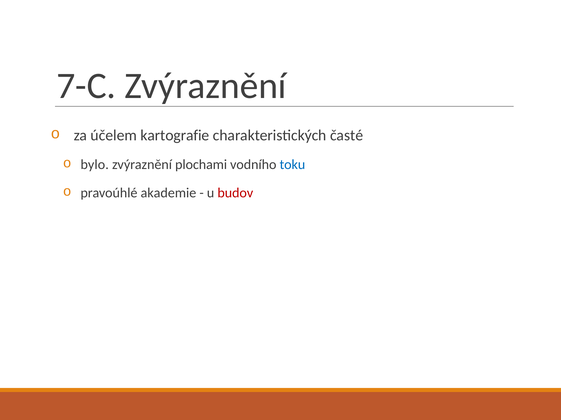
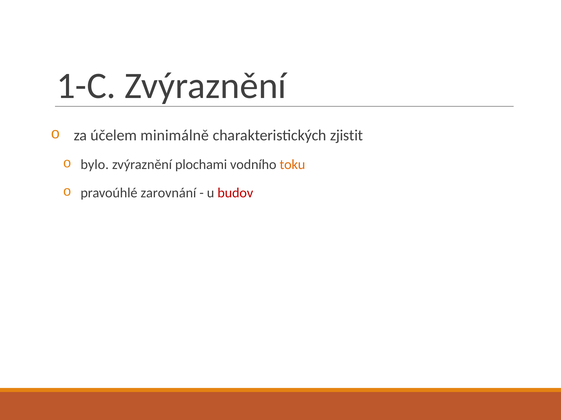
7-C: 7-C -> 1-C
kartografie: kartografie -> minimálně
časté: časté -> zjistit
toku colour: blue -> orange
akademie: akademie -> zarovnání
